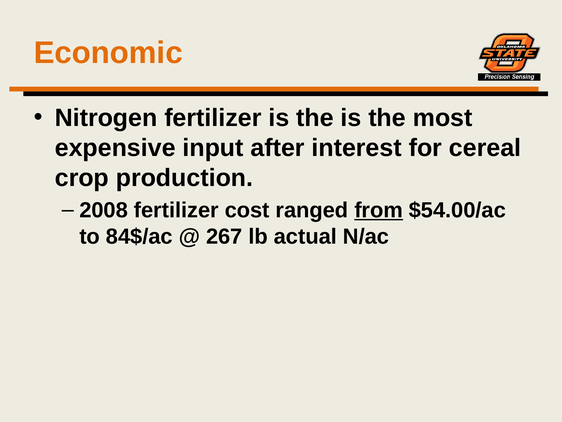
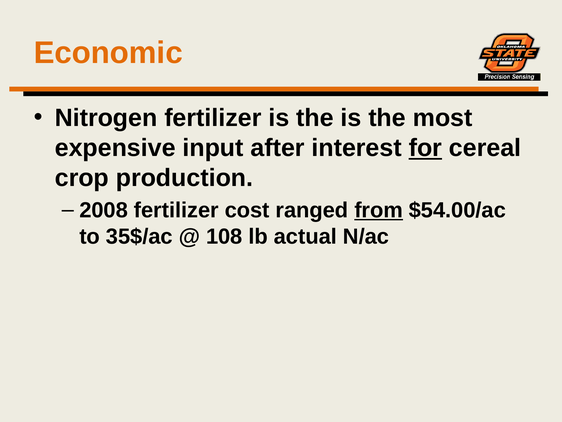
for underline: none -> present
84$/ac: 84$/ac -> 35$/ac
267: 267 -> 108
